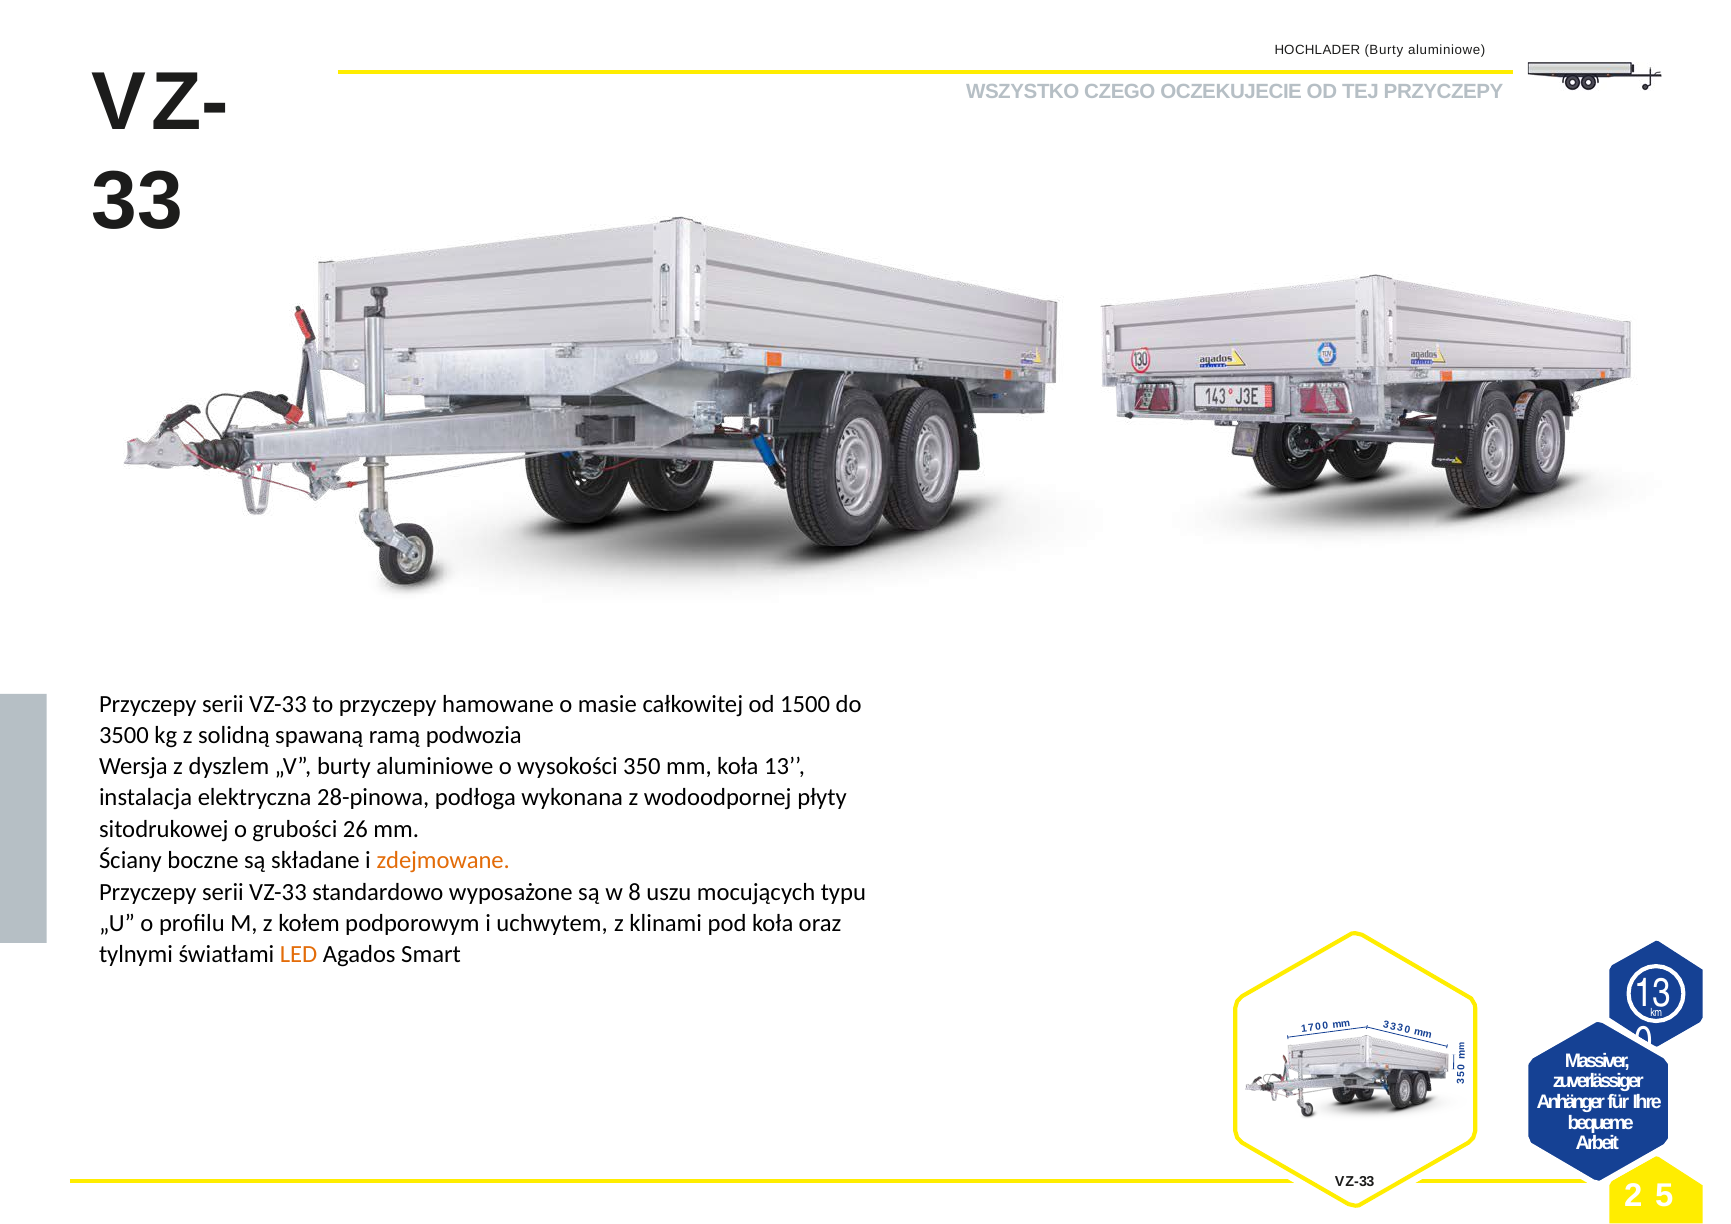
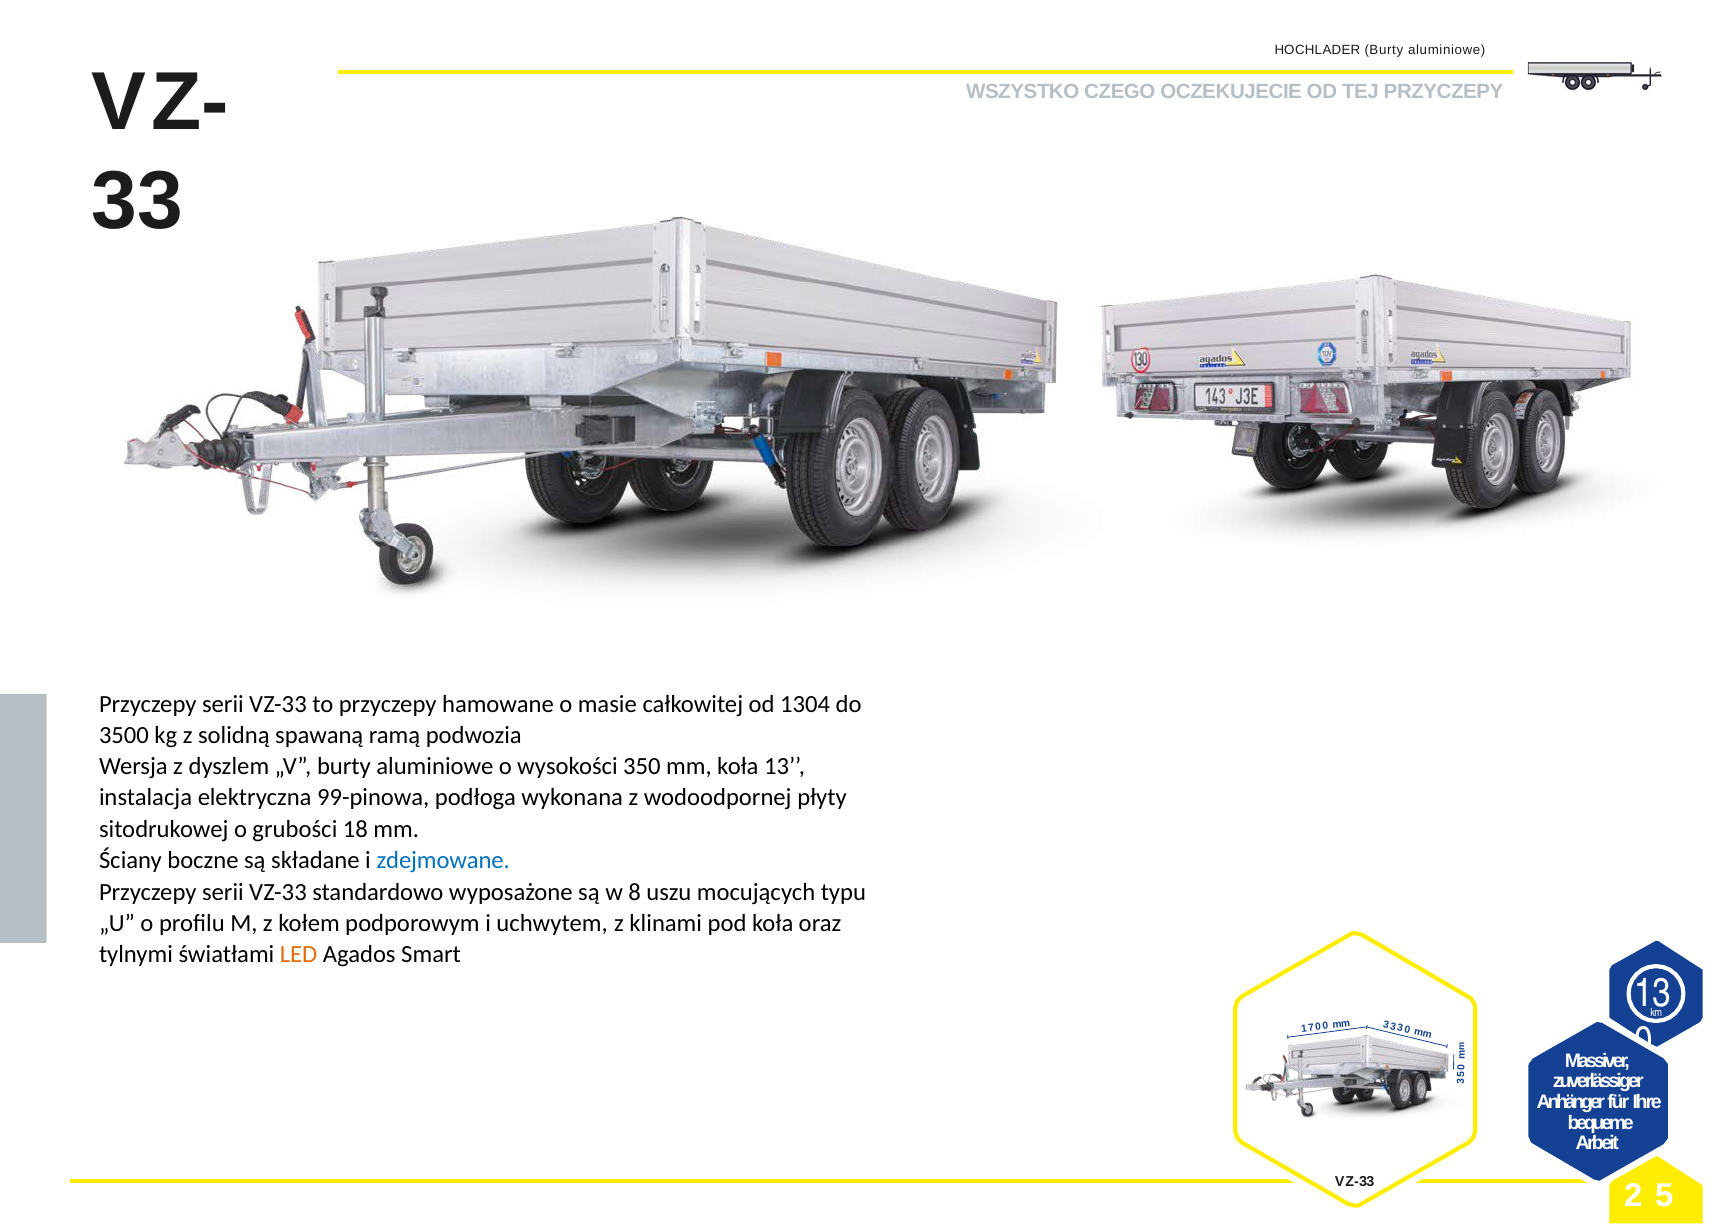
1500: 1500 -> 1304
28-pinowa: 28-pinowa -> 99-pinowa
26: 26 -> 18
zdejmowane colour: orange -> blue
